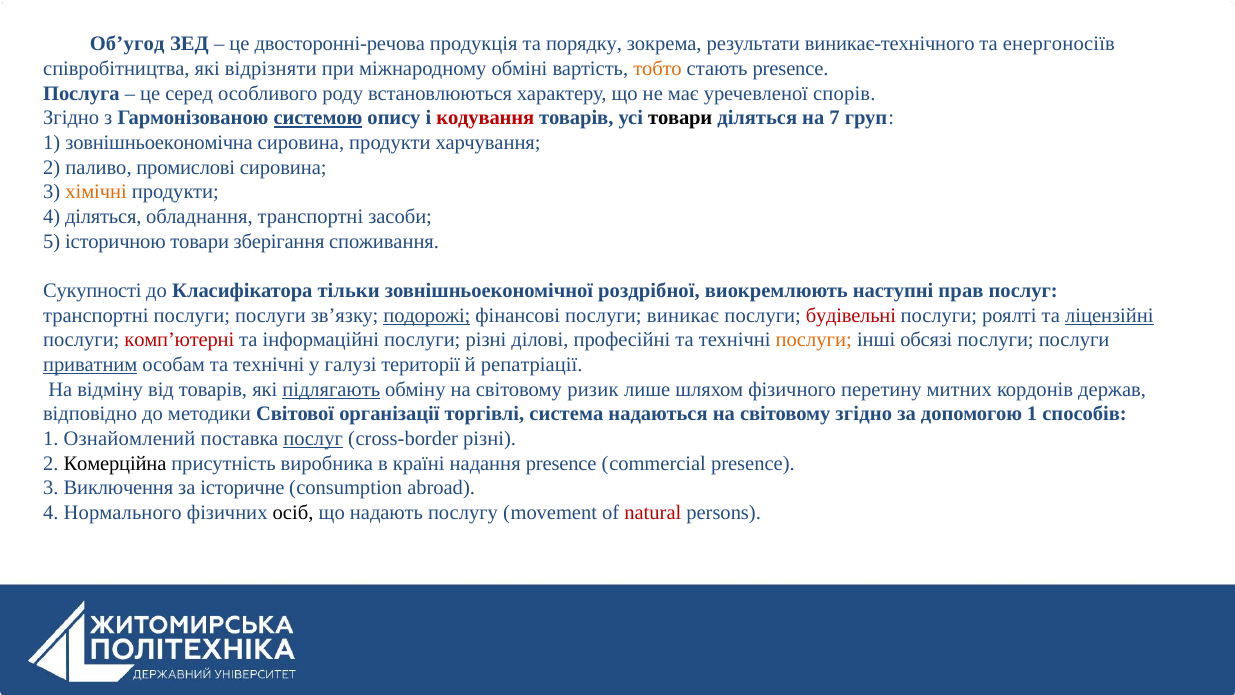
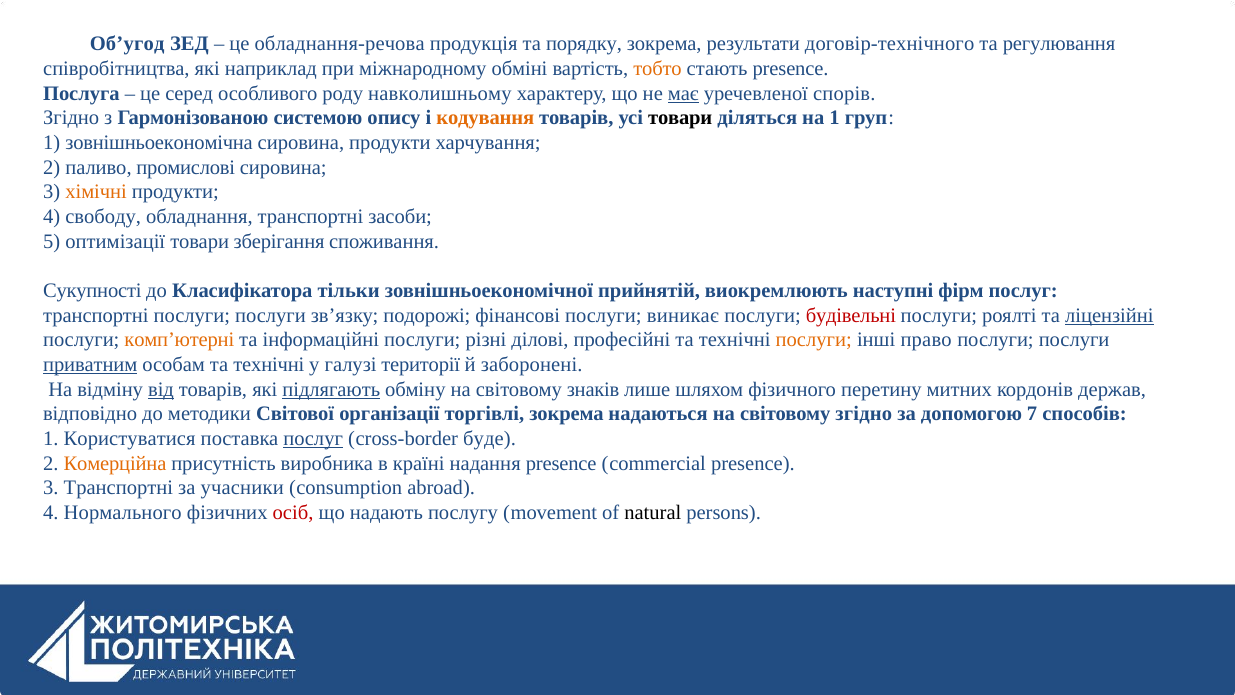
двосторонні-речова: двосторонні-речова -> обладнання-речова
виникає-технічного: виникає-технічного -> договір-технічного
енергоносіїв: енергоносіїв -> регулювання
відрізняти: відрізняти -> наприклад
встановлюються: встановлюються -> навколишньому
має underline: none -> present
системою underline: present -> none
кодування colour: red -> orange
на 7: 7 -> 1
4 діляться: діляться -> свободу
історичною: історичною -> оптимізації
роздрібної: роздрібної -> прийнятій
прав: прав -> фірм
подорожі underline: present -> none
комп’ютерні colour: red -> orange
обсязі: обсязі -> право
репатріації: репатріації -> заборонені
від underline: none -> present
ризик: ризик -> знаків
торгівлі система: система -> зокрема
допомогою 1: 1 -> 7
Ознайомлений: Ознайомлений -> Користуватися
cross-border різні: різні -> буде
Комерційна colour: black -> orange
3 Виключення: Виключення -> Транспортні
історичне: історичне -> учасники
осіб colour: black -> red
natural colour: red -> black
